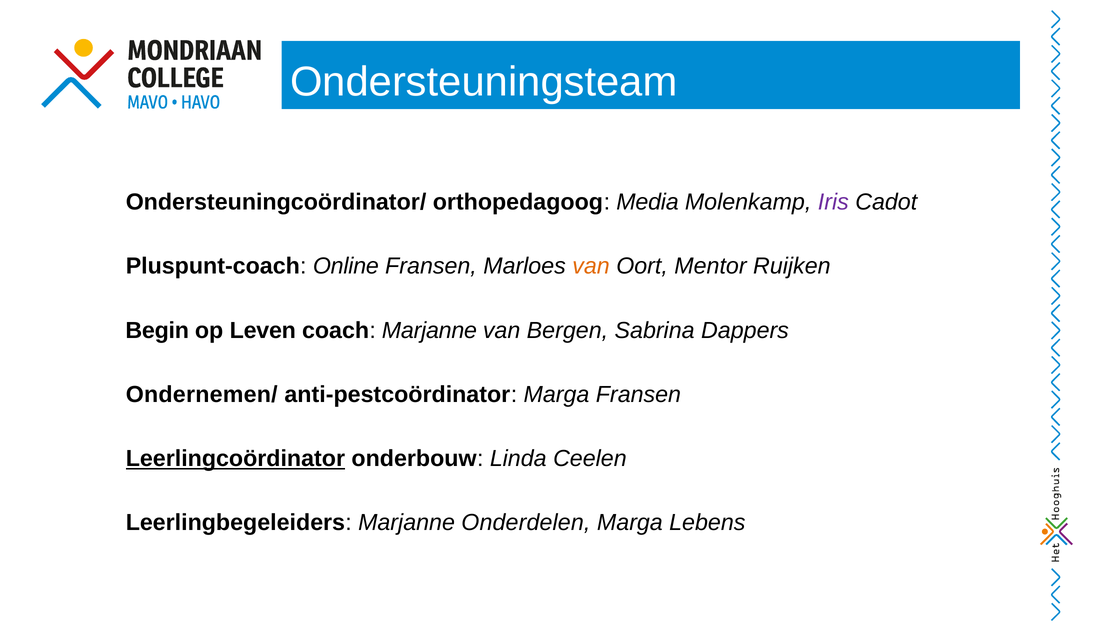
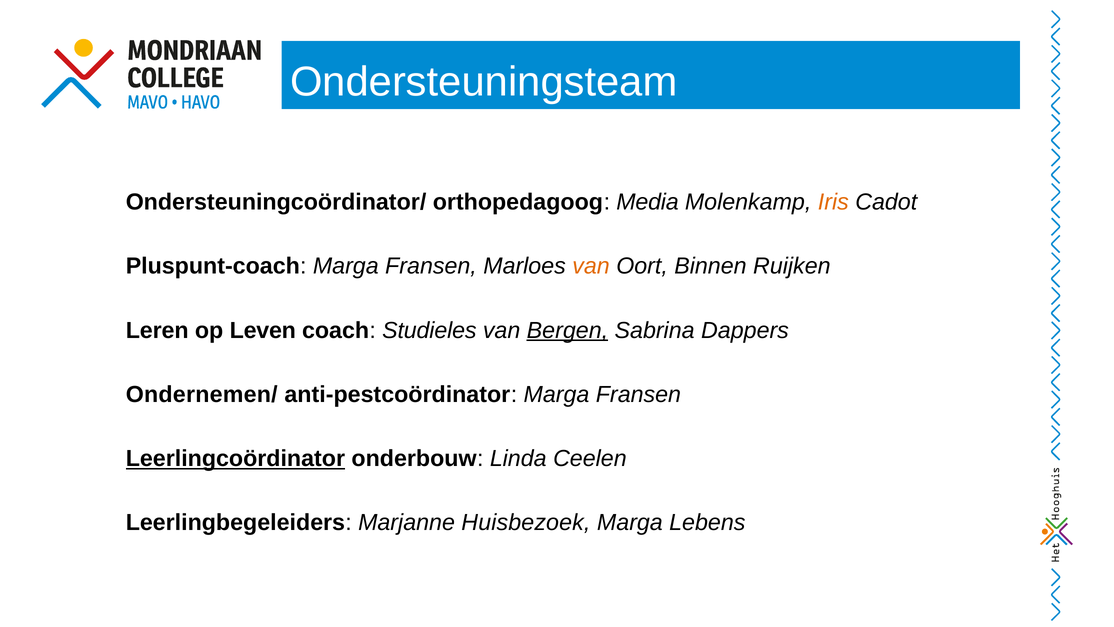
Iris colour: purple -> orange
Pluspunt-coach Online: Online -> Marga
Mentor: Mentor -> Binnen
Begin: Begin -> Leren
coach Marjanne: Marjanne -> Studieles
Bergen underline: none -> present
Onderdelen: Onderdelen -> Huisbezoek
